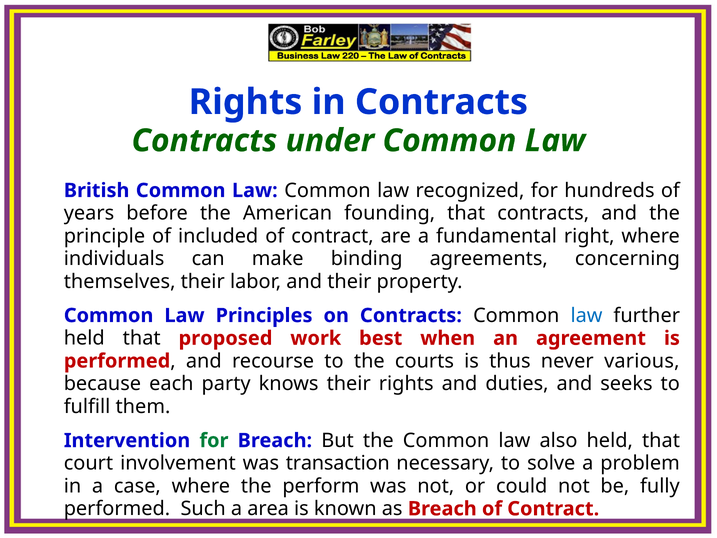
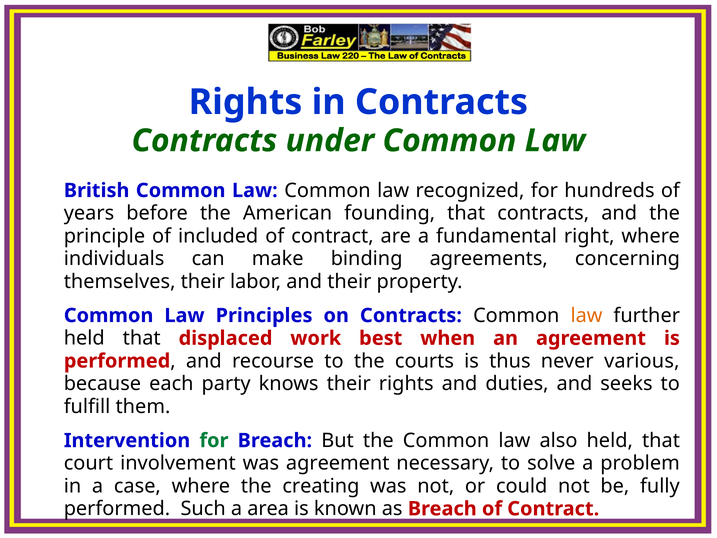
law at (587, 315) colour: blue -> orange
proposed: proposed -> displaced
was transaction: transaction -> agreement
perform: perform -> creating
